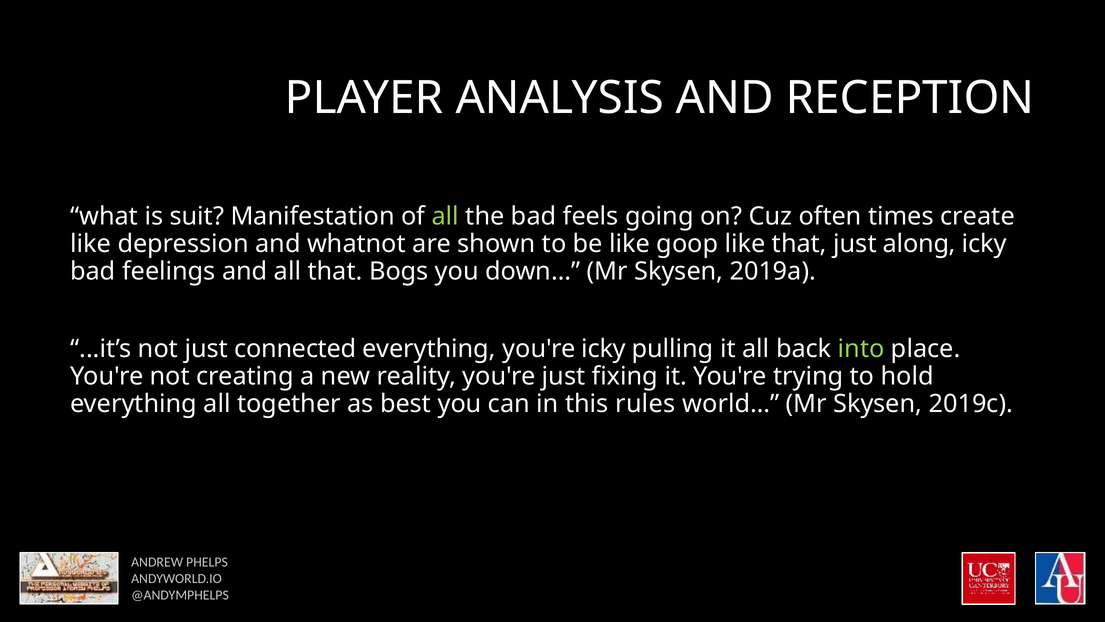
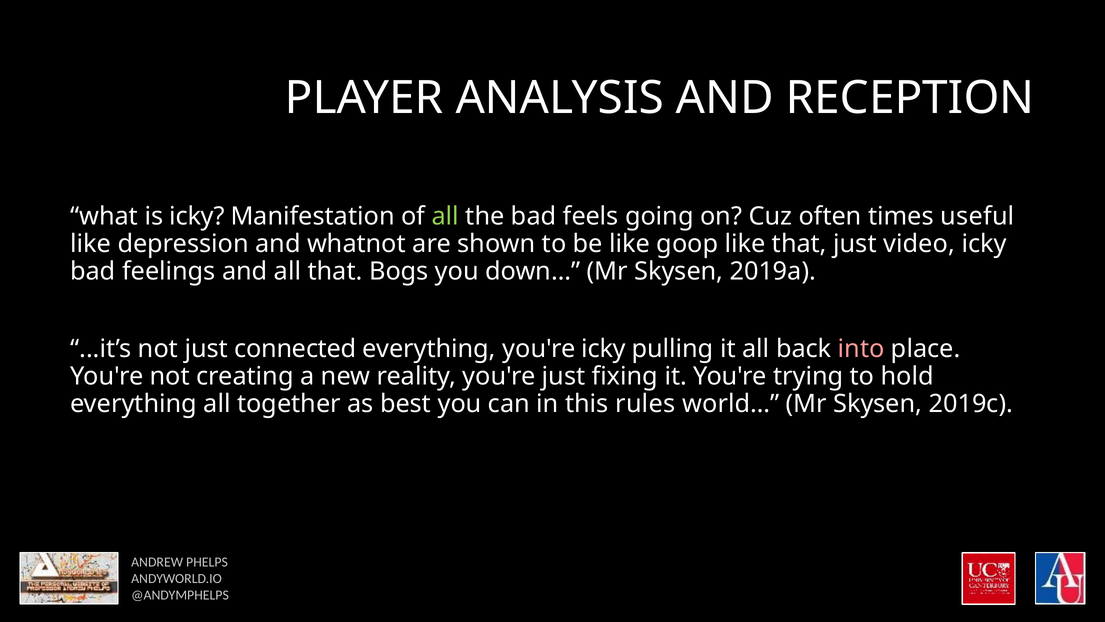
is suit: suit -> icky
create: create -> useful
along: along -> video
into colour: light green -> pink
